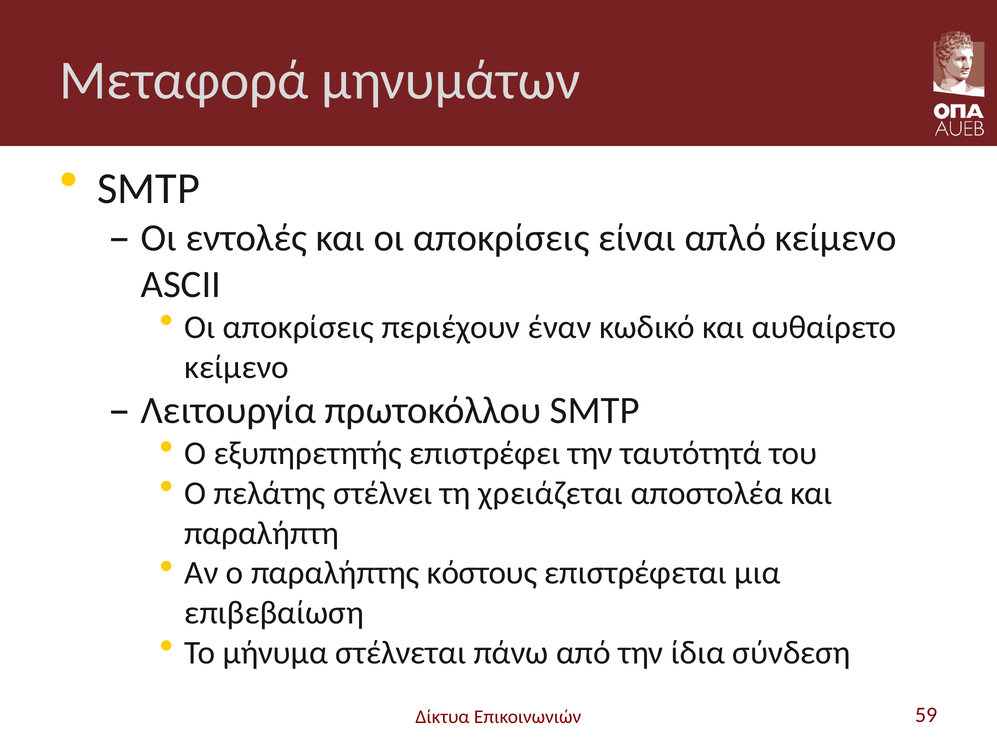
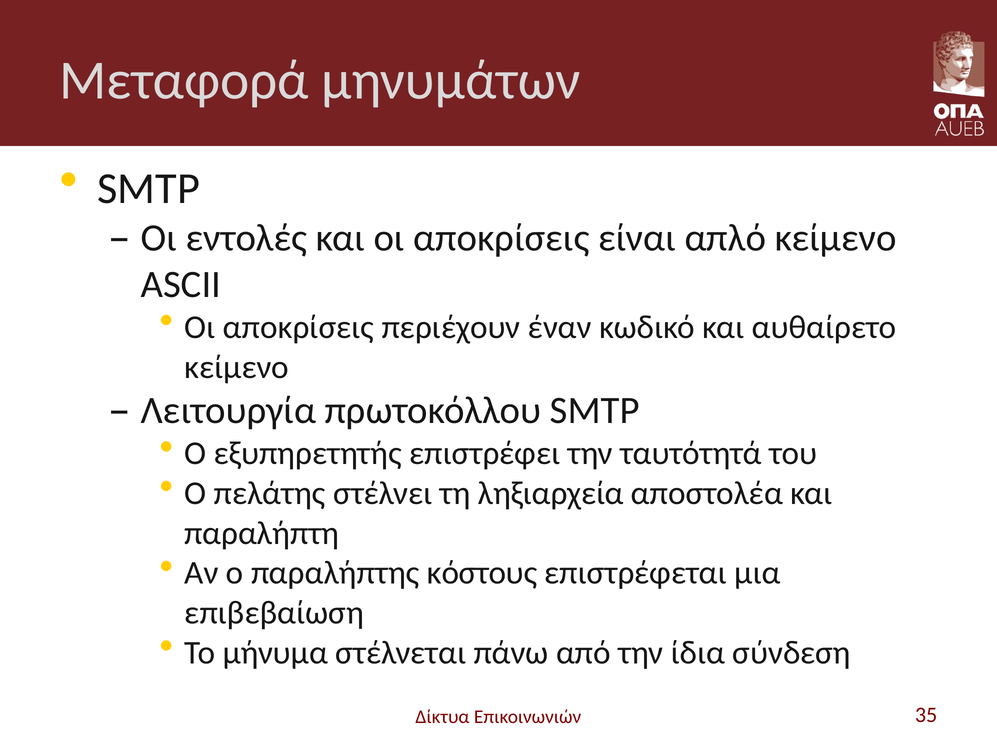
χρειάζεται: χρειάζεται -> ληξιαρχεία
59: 59 -> 35
